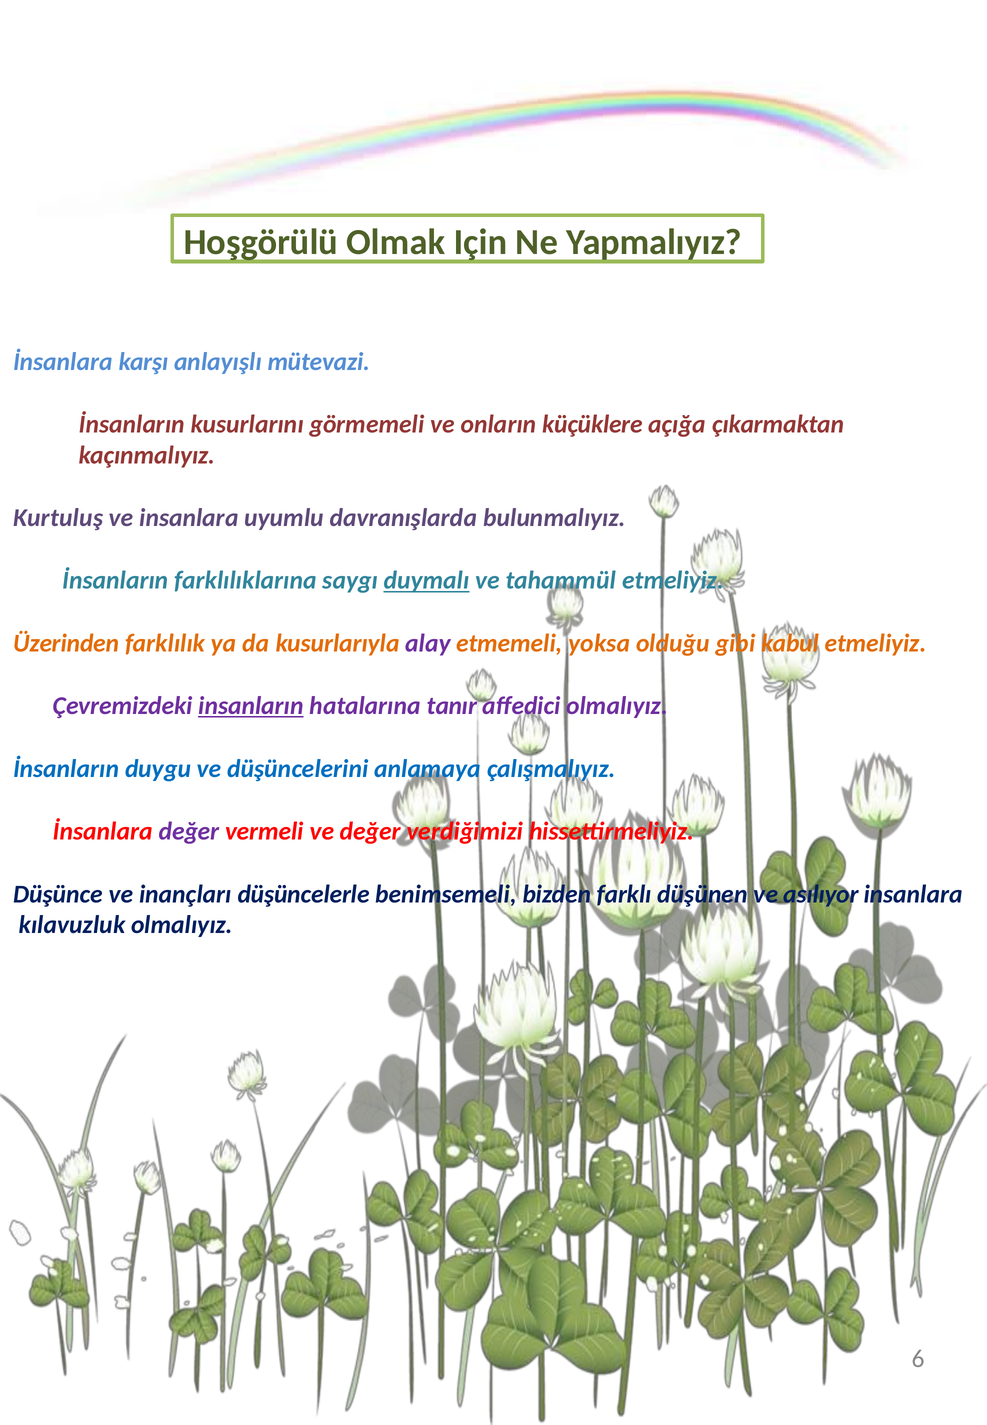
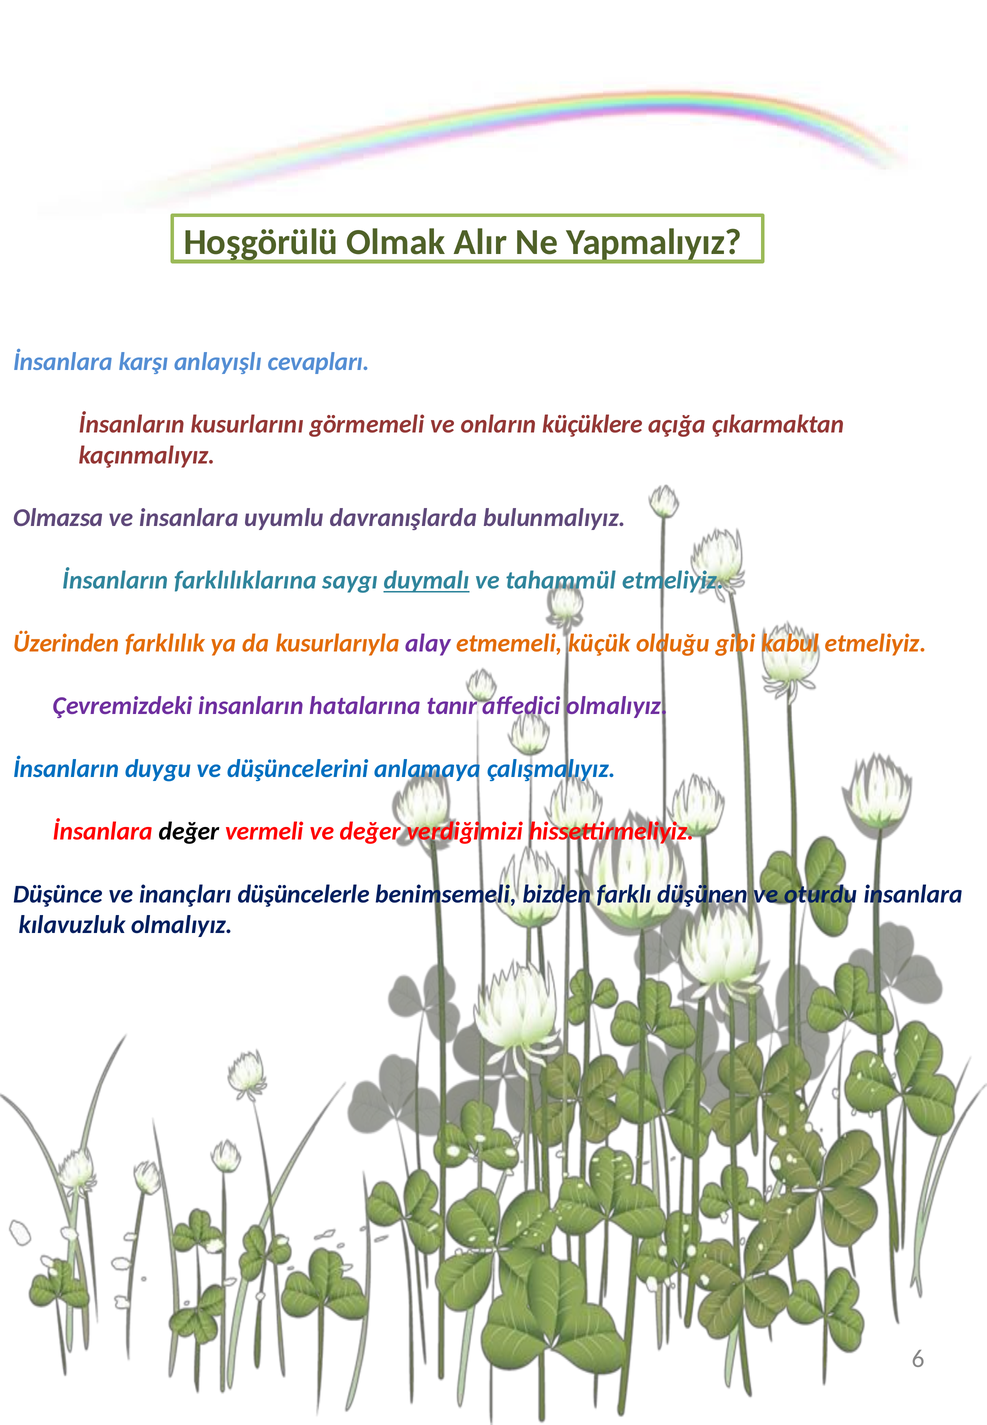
Için: Için -> Alır
mütevazi: mütevazi -> cevapları
Kurtuluş: Kurtuluş -> Olmazsa
yoksa: yoksa -> küçük
insanların underline: present -> none
değer at (189, 832) colour: purple -> black
asılıyor: asılıyor -> oturdu
